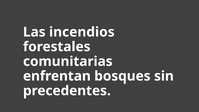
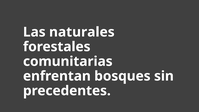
incendios: incendios -> naturales
